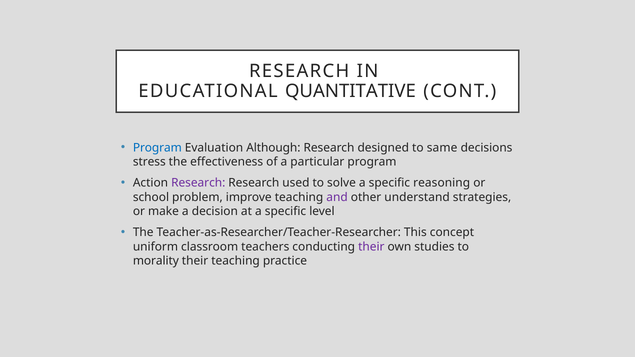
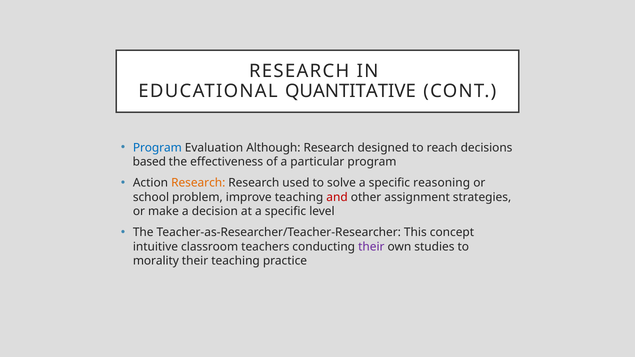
same: same -> reach
stress: stress -> based
Research at (198, 183) colour: purple -> orange
and colour: purple -> red
understand: understand -> assignment
uniform: uniform -> intuitive
